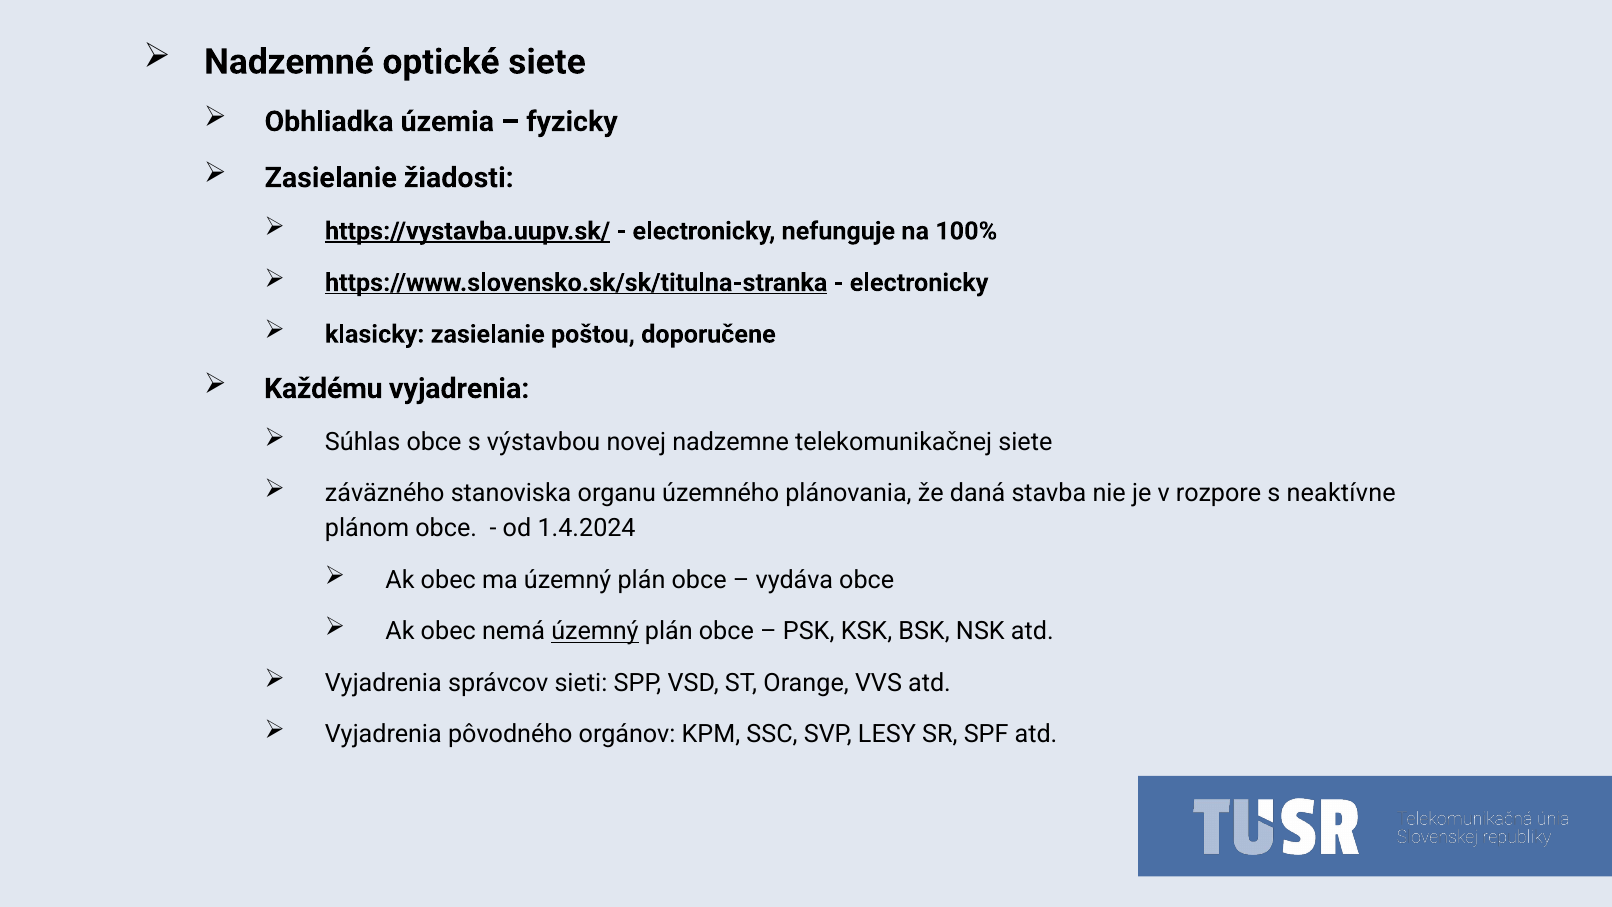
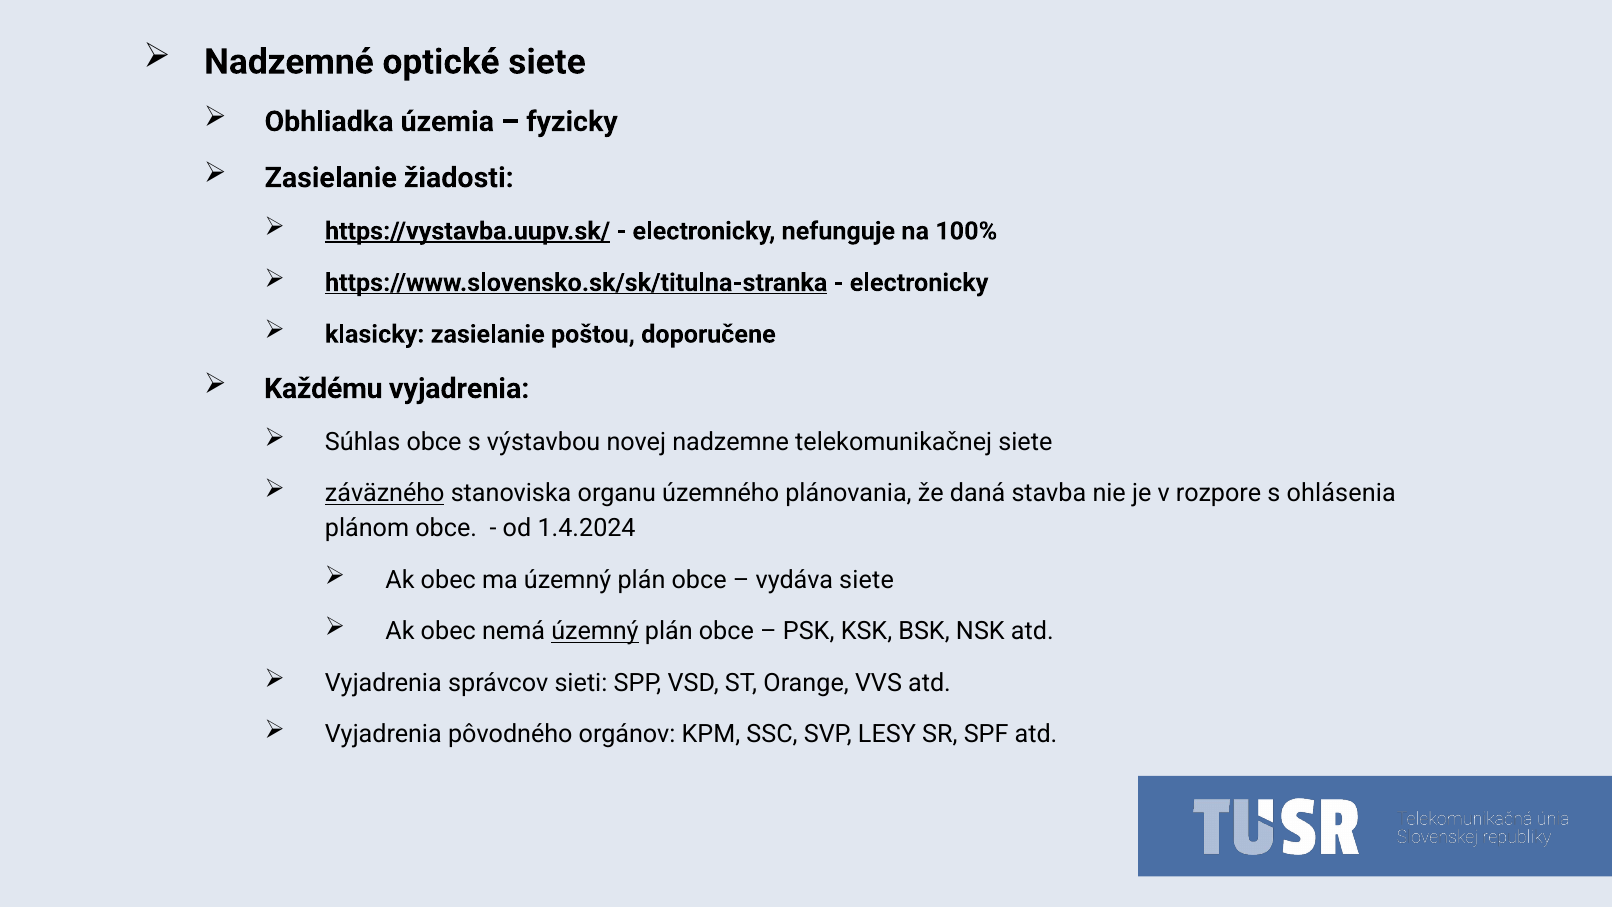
záväzného underline: none -> present
neaktívne: neaktívne -> ohlásenia
vydáva obce: obce -> siete
